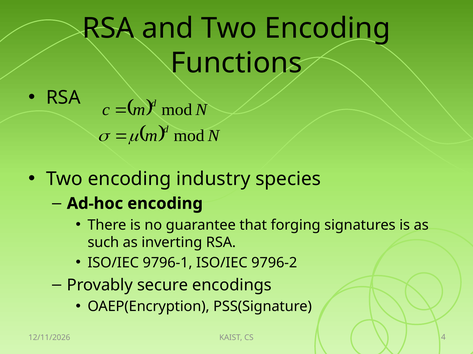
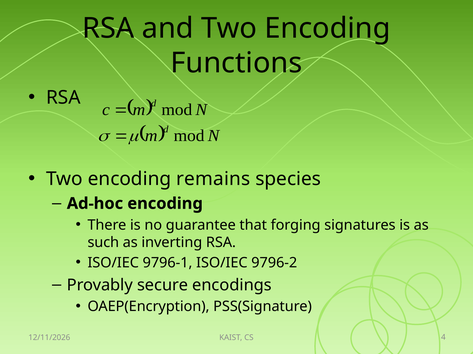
industry: industry -> remains
